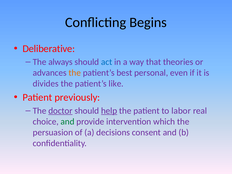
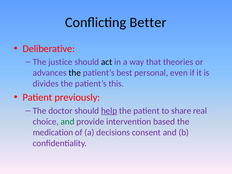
Begins: Begins -> Better
always: always -> justice
act colour: blue -> black
the at (75, 73) colour: orange -> black
like: like -> this
doctor underline: present -> none
labor: labor -> share
which: which -> based
persuasion: persuasion -> medication
